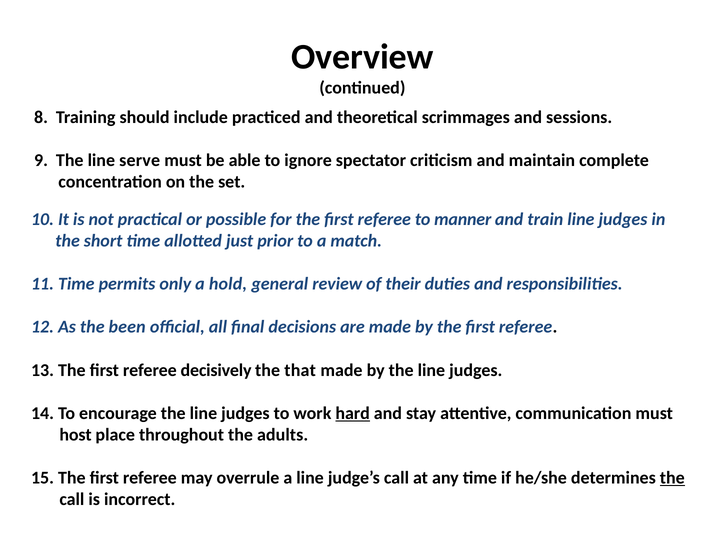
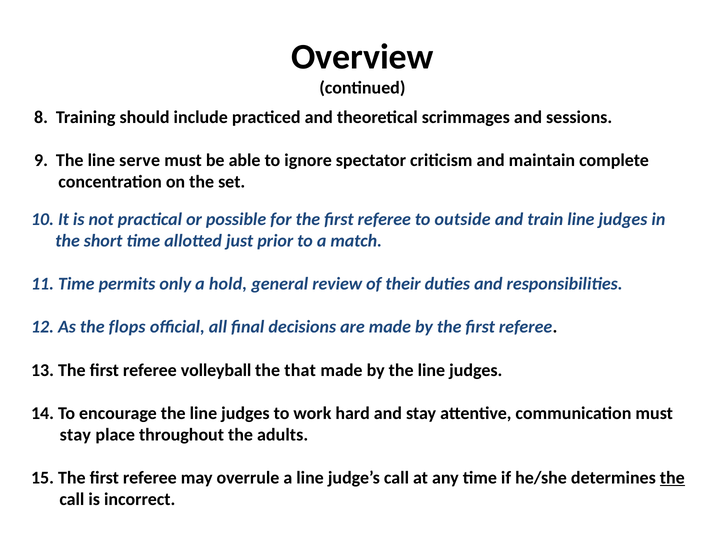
manner: manner -> outside
been: been -> flops
decisively: decisively -> volleyball
hard underline: present -> none
host at (76, 435): host -> stay
